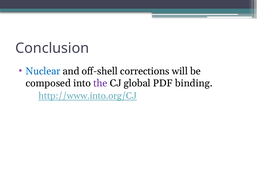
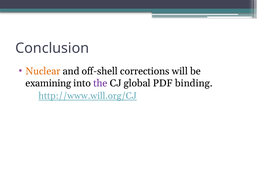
Nuclear colour: blue -> orange
composed: composed -> examining
http://www.into.org/CJ: http://www.into.org/CJ -> http://www.will.org/CJ
